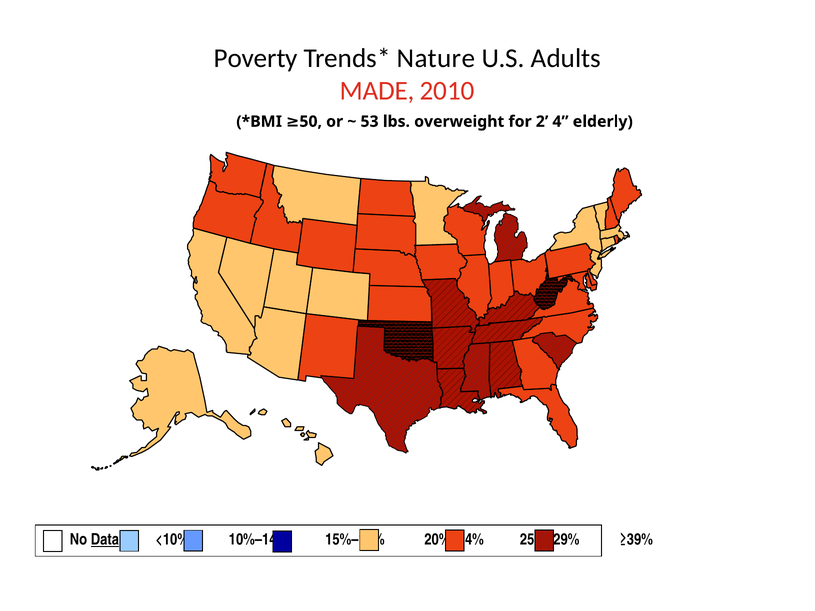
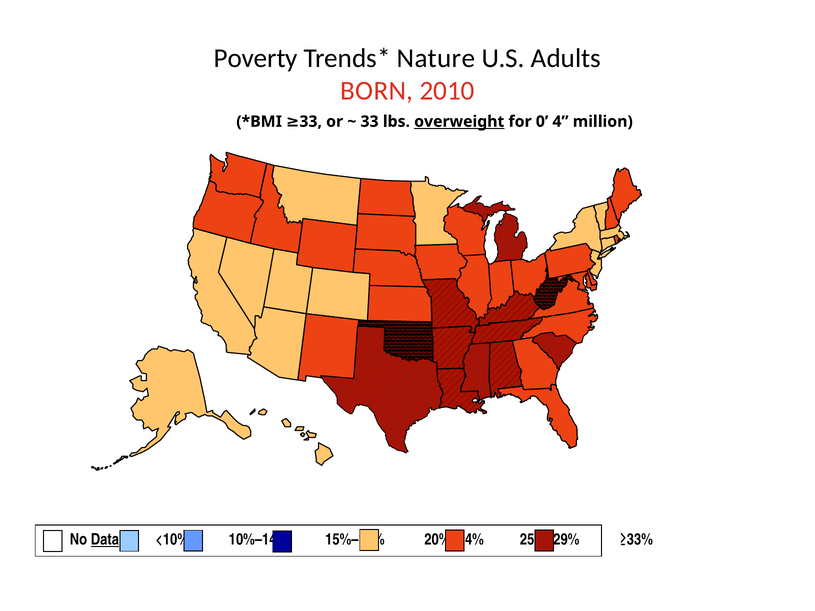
MADE: MADE -> BORN
50 at (311, 122): 50 -> 33
53 at (370, 122): 53 -> 33
overweight underline: none -> present
2: 2 -> 0
elderly: elderly -> million
≥39%: ≥39% -> ≥33%
